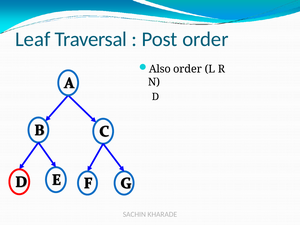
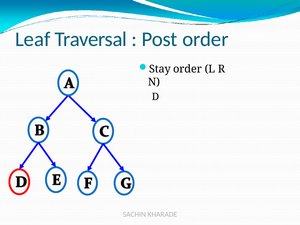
Also: Also -> Stay
